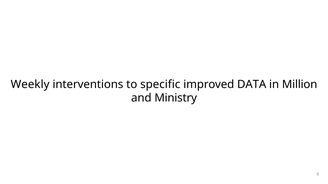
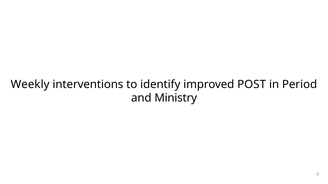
specific: specific -> identify
DATA: DATA -> POST
Million: Million -> Period
